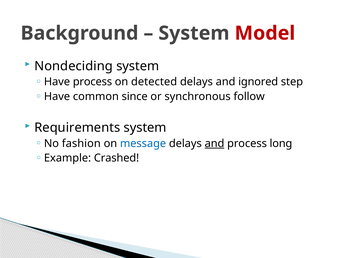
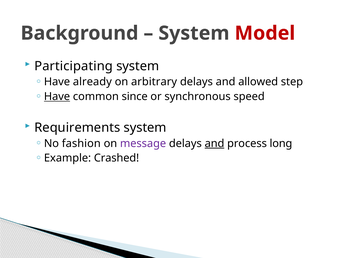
Nondeciding: Nondeciding -> Participating
Have process: process -> already
detected: detected -> arbitrary
ignored: ignored -> allowed
Have at (57, 97) underline: none -> present
follow: follow -> speed
message colour: blue -> purple
